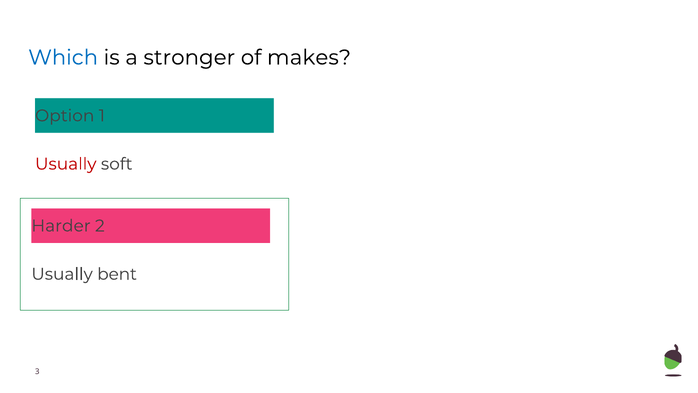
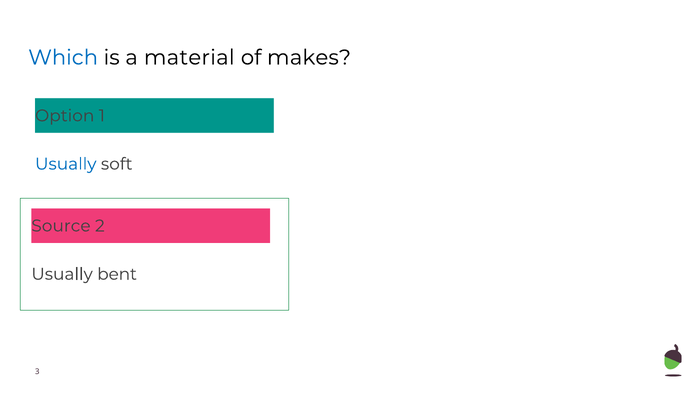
stronger: stronger -> material
Usually at (66, 164) colour: red -> blue
Harder: Harder -> Source
